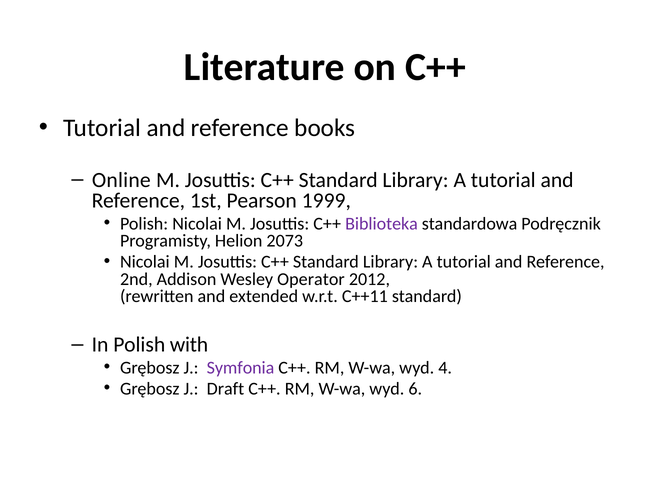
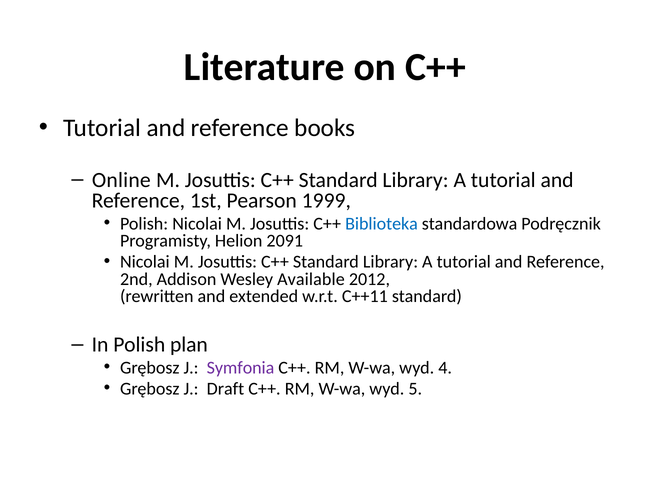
Biblioteka colour: purple -> blue
2073: 2073 -> 2091
Operator: Operator -> Available
with: with -> plan
6: 6 -> 5
